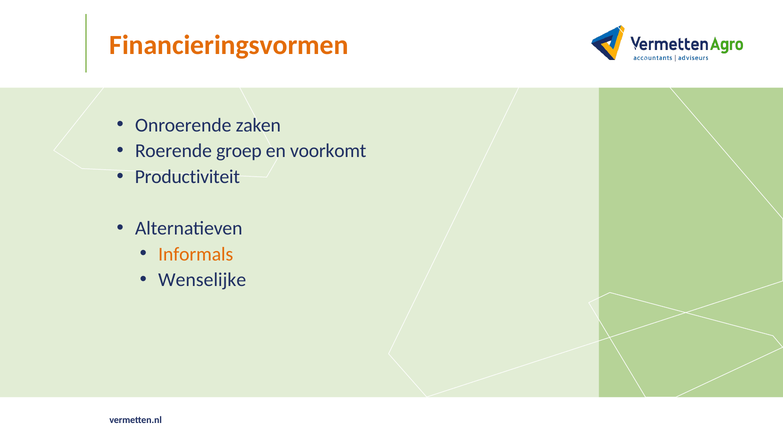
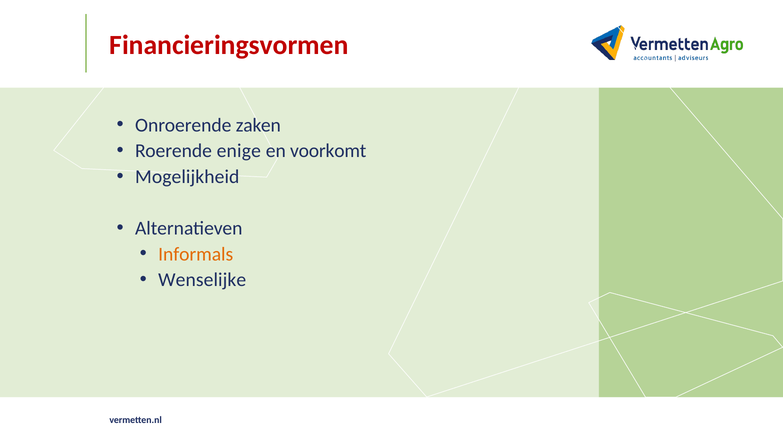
Financieringsvormen colour: orange -> red
groep: groep -> enige
Productiviteit: Productiviteit -> Mogelijkheid
